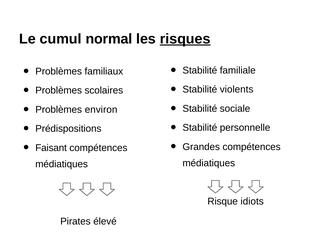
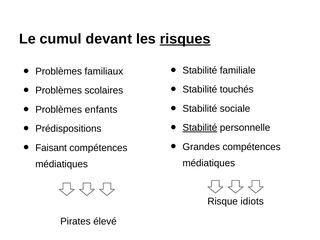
normal: normal -> devant
violents: violents -> touchés
environ: environ -> enfants
Stabilité at (200, 128) underline: none -> present
